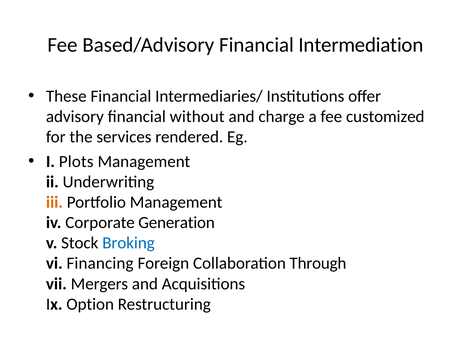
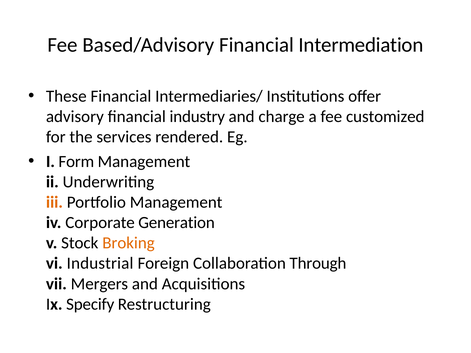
without: without -> industry
Plots: Plots -> Form
Broking colour: blue -> orange
Financing: Financing -> Industrial
Option: Option -> Specify
